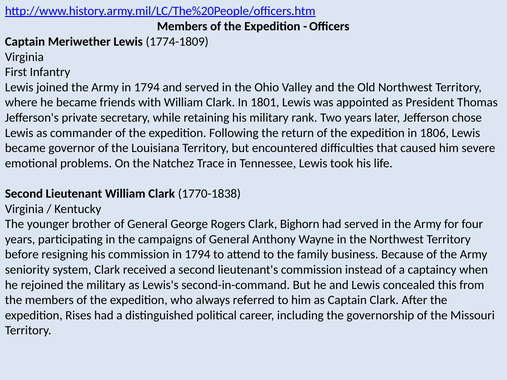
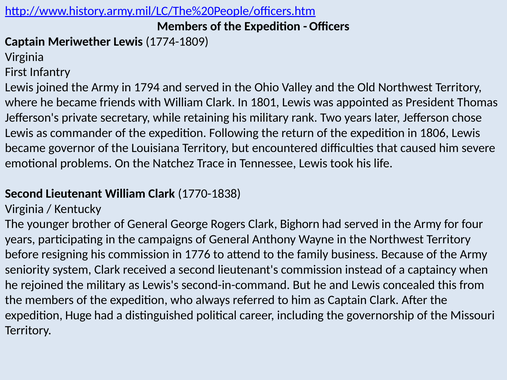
commission in 1794: 1794 -> 1776
Rises: Rises -> Huge
